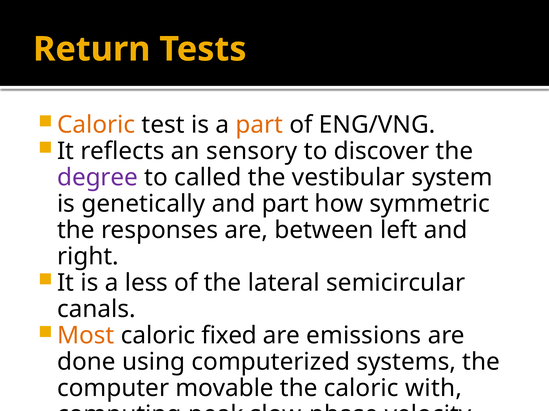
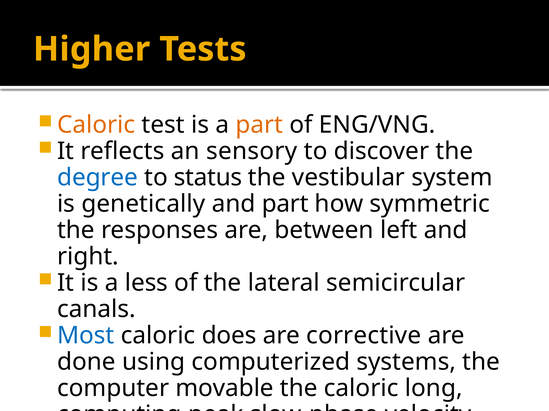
Return: Return -> Higher
degree colour: purple -> blue
called: called -> status
Most colour: orange -> blue
fixed: fixed -> does
emissions: emissions -> corrective
with: with -> long
